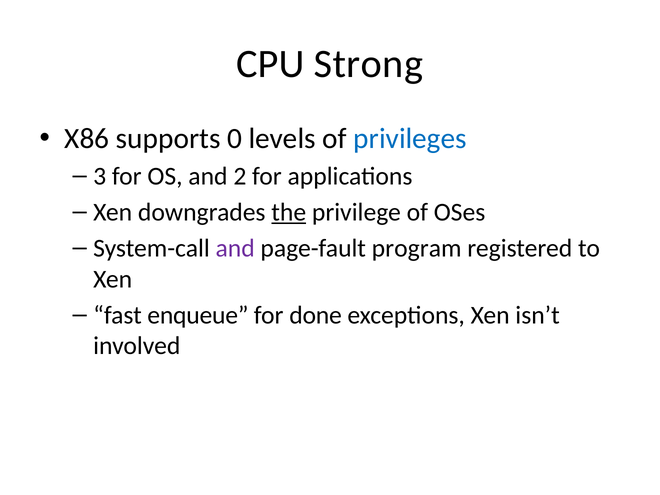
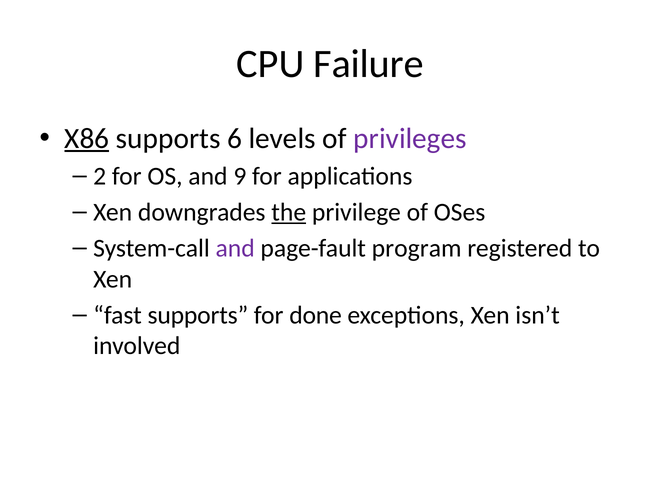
Strong: Strong -> Failure
X86 underline: none -> present
0: 0 -> 6
privileges colour: blue -> purple
3: 3 -> 2
2: 2 -> 9
fast enqueue: enqueue -> supports
